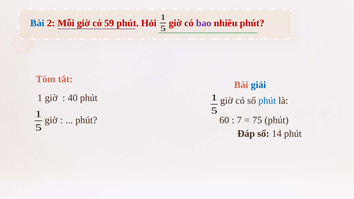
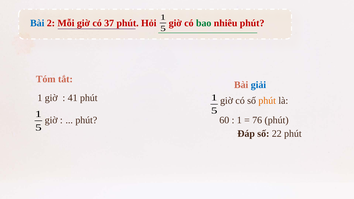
59: 59 -> 37
bao colour: purple -> green
40: 40 -> 41
phút at (267, 101) colour: blue -> orange
7 at (239, 120): 7 -> 1
75: 75 -> 76
14: 14 -> 22
